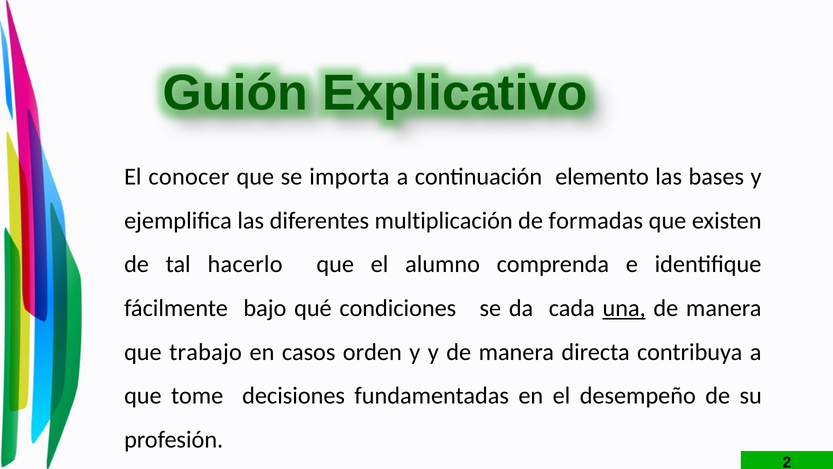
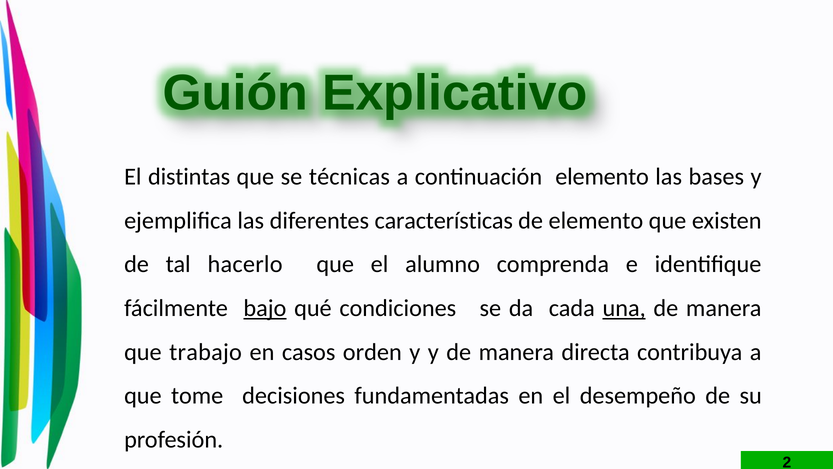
conocer: conocer -> distintas
importa: importa -> técnicas
multiplicación: multiplicación -> características
de formadas: formadas -> elemento
bajo underline: none -> present
